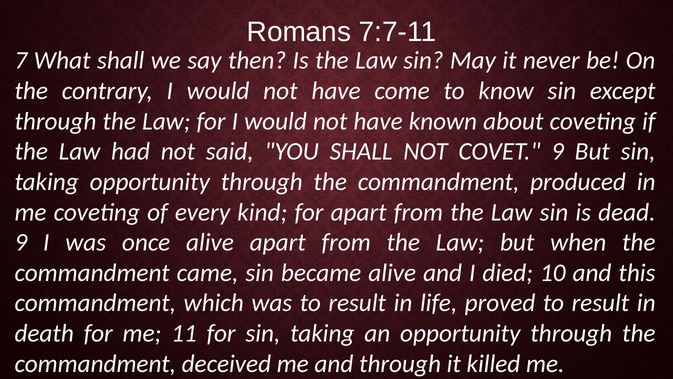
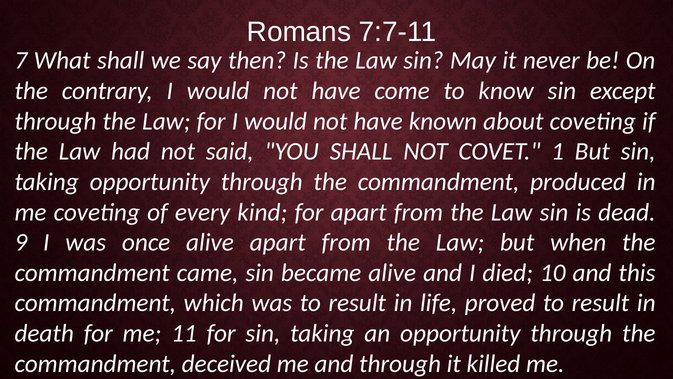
COVET 9: 9 -> 1
